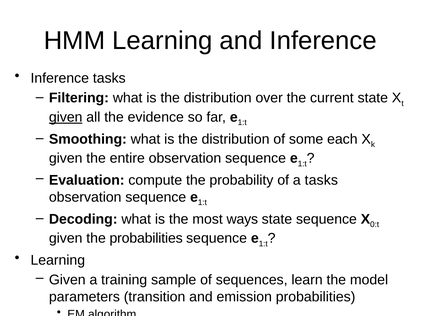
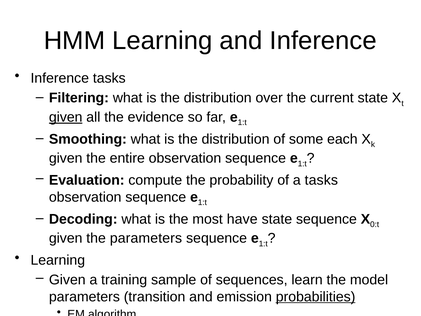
ways: ways -> have
the probabilities: probabilities -> parameters
probabilities at (316, 296) underline: none -> present
